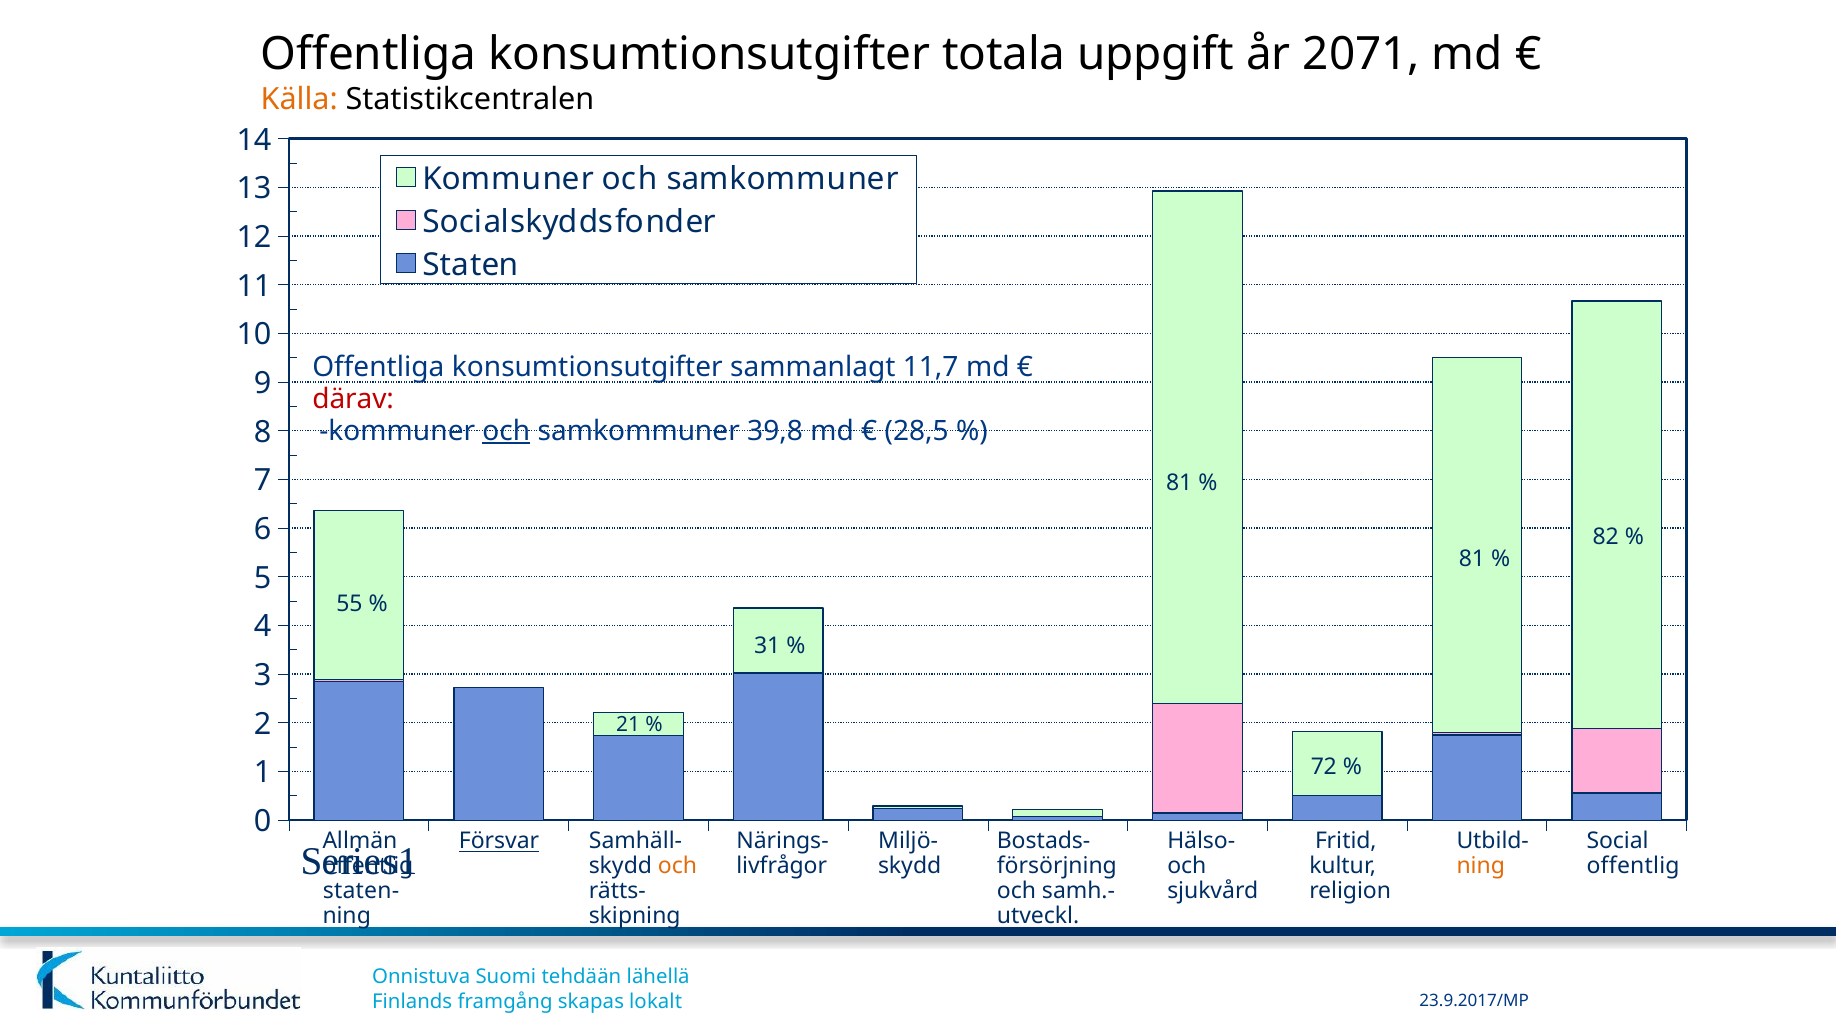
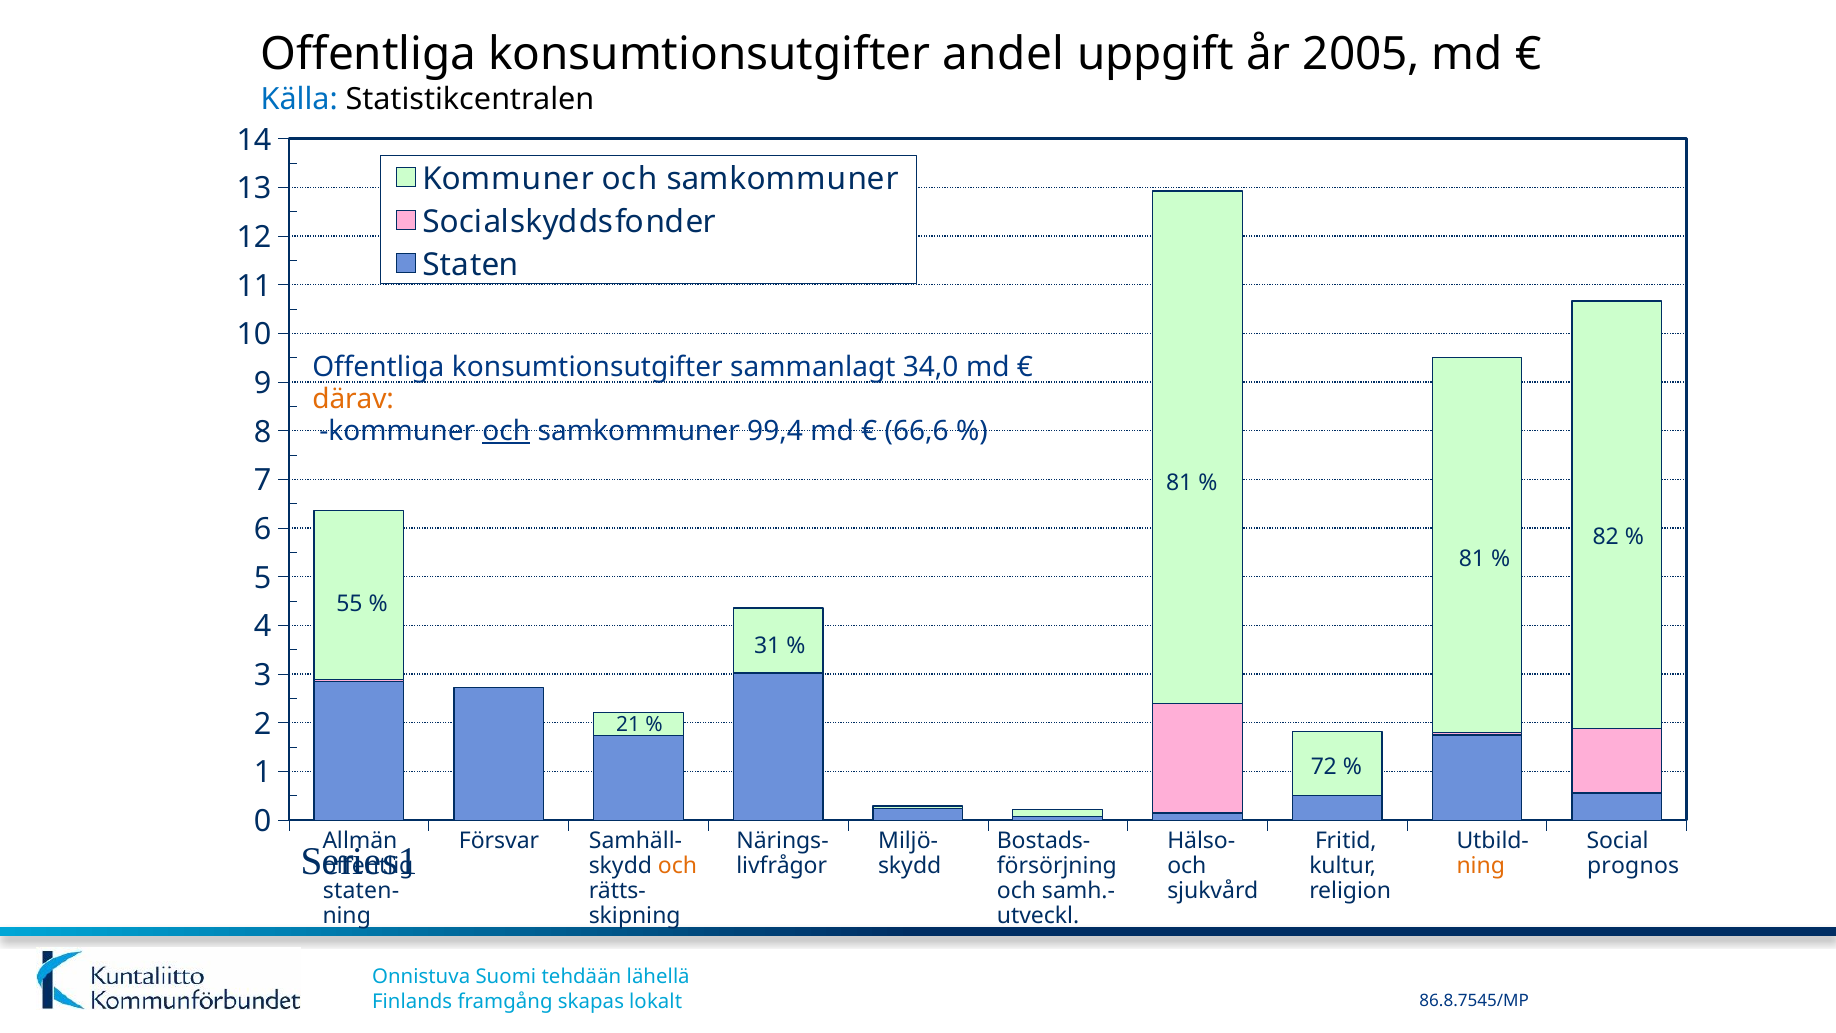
totala: totala -> andel
2071: 2071 -> 2005
Källa colour: orange -> blue
11,7: 11,7 -> 34,0
därav colour: red -> orange
39,8: 39,8 -> 99,4
28,5: 28,5 -> 66,6
Försvar underline: present -> none
offentlig at (1633, 866): offentlig -> prognos
23.9.2017/MP: 23.9.2017/MP -> 86.8.7545/MP
